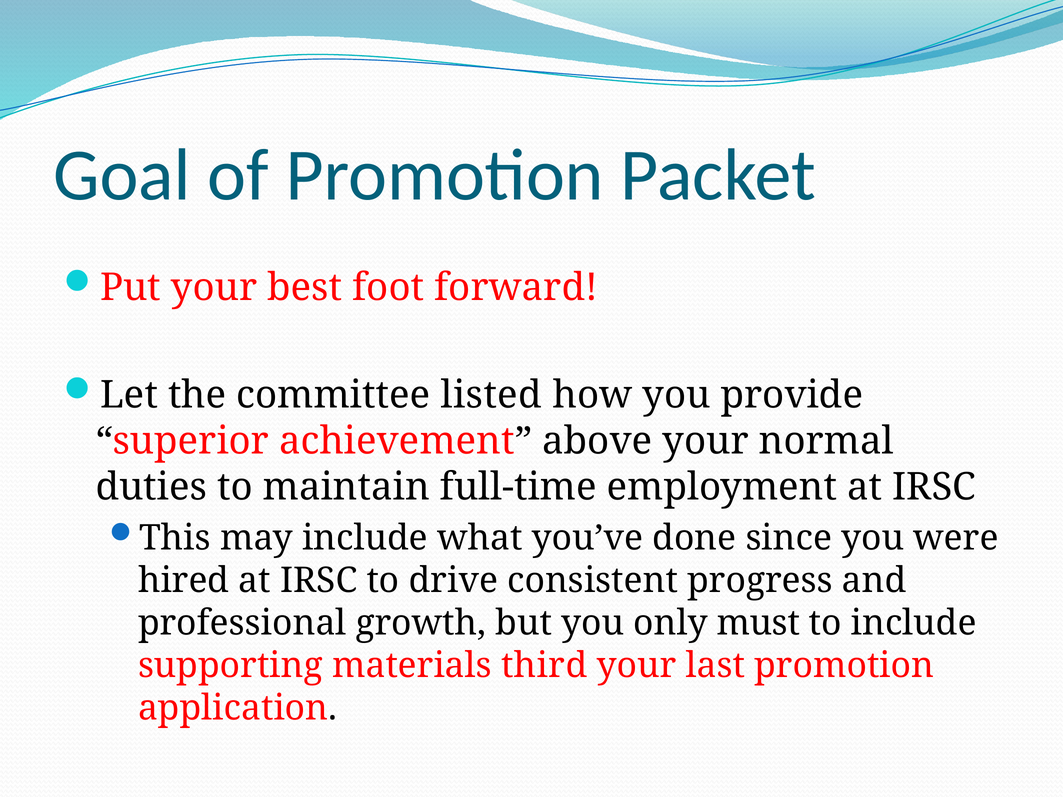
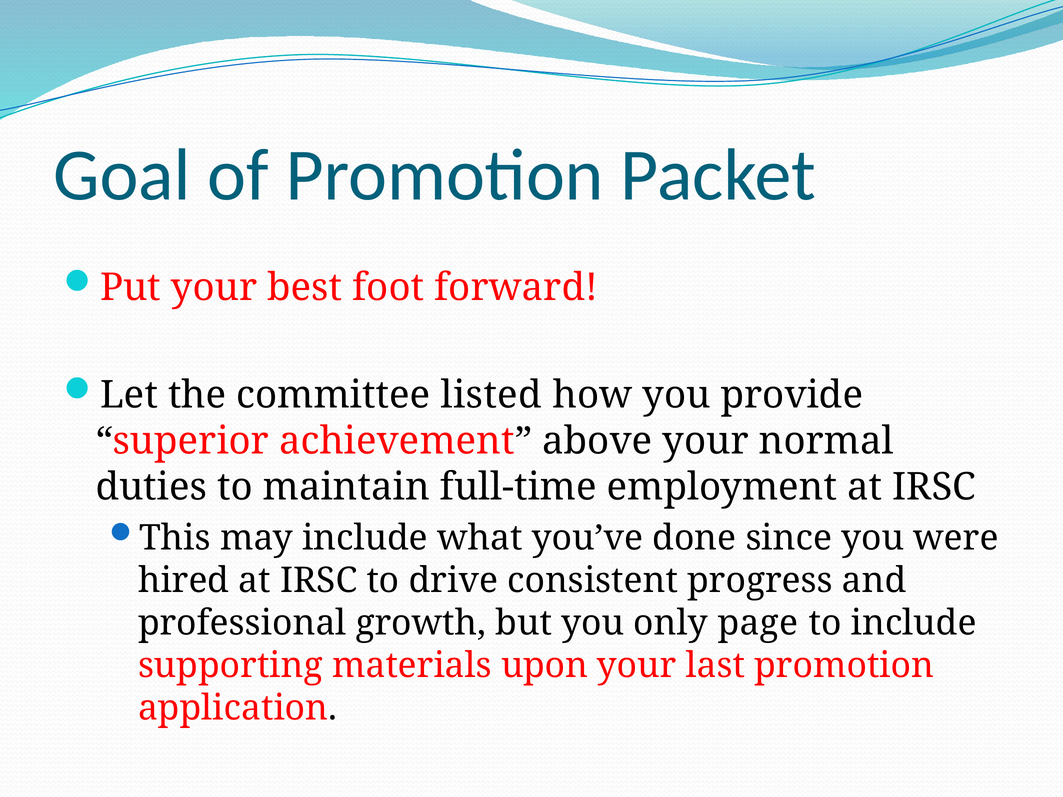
must: must -> page
third: third -> upon
